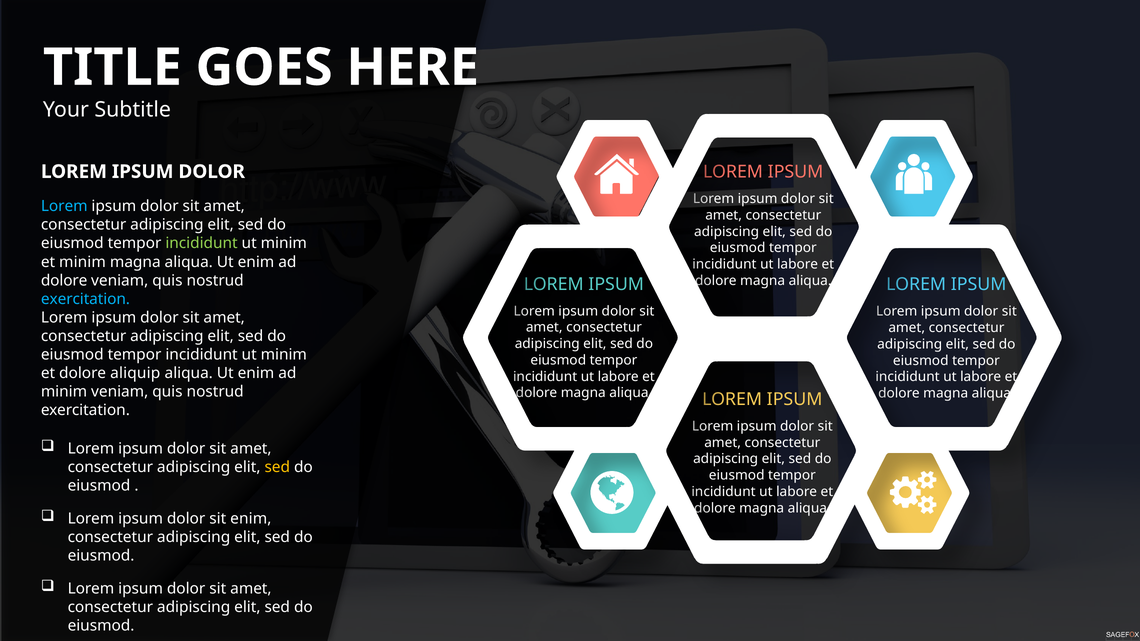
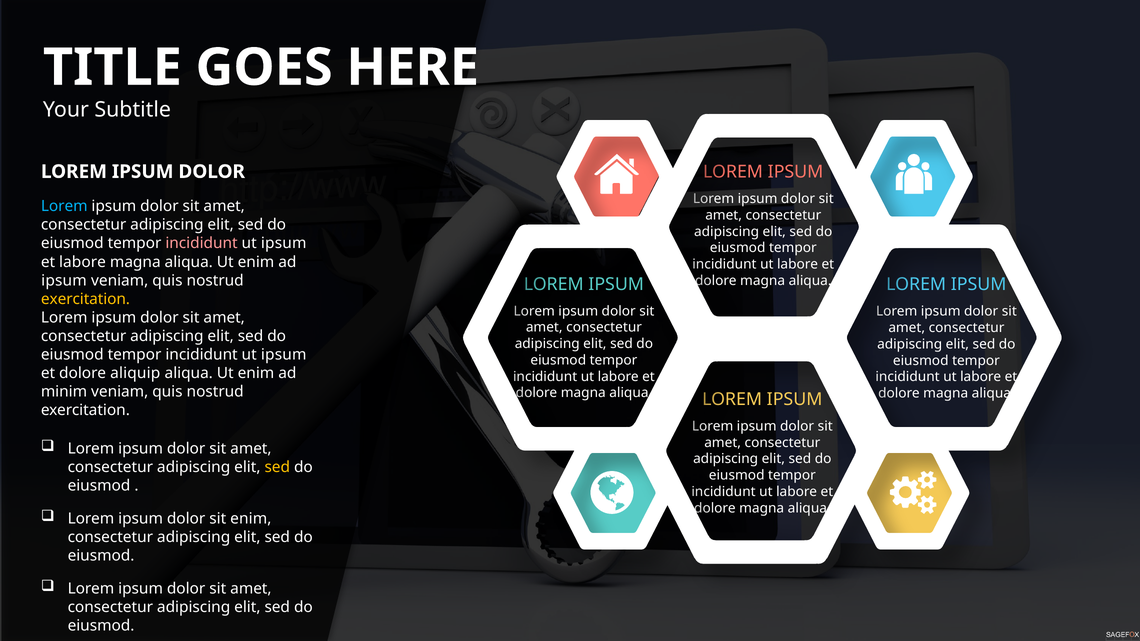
incididunt at (202, 243) colour: light green -> pink
minim at (284, 243): minim -> ipsum
et minim: minim -> labore
dolore at (64, 281): dolore -> ipsum
exercitation at (85, 299) colour: light blue -> yellow
minim at (284, 355): minim -> ipsum
